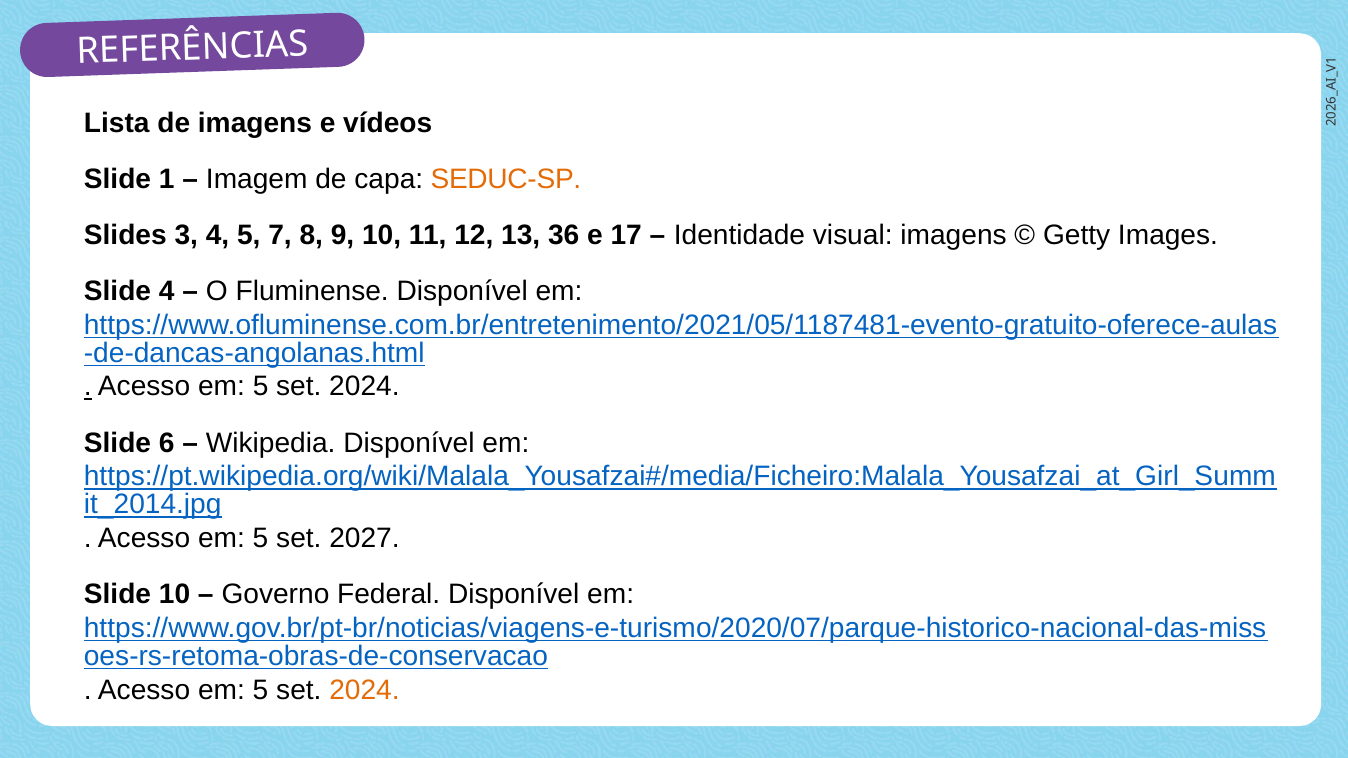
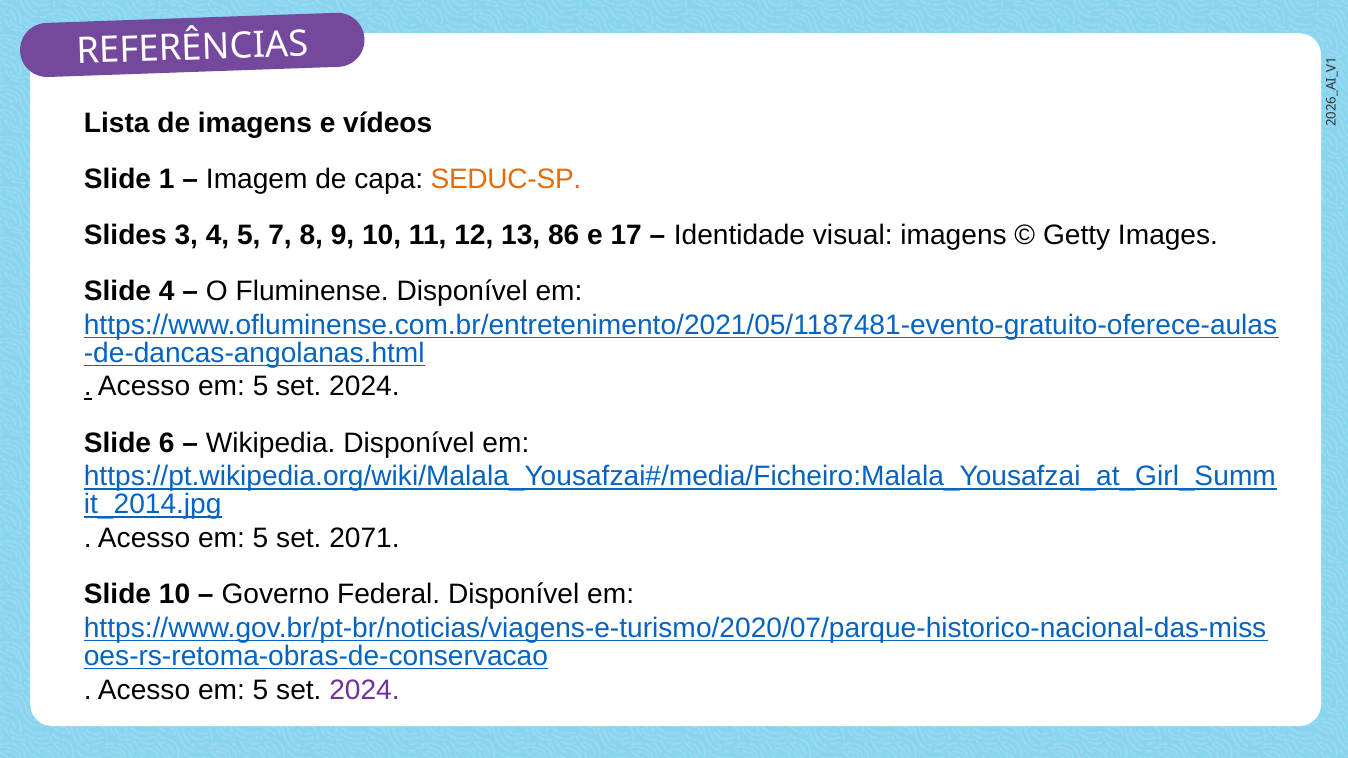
36: 36 -> 86
2027: 2027 -> 2071
2024 at (364, 690) colour: orange -> purple
